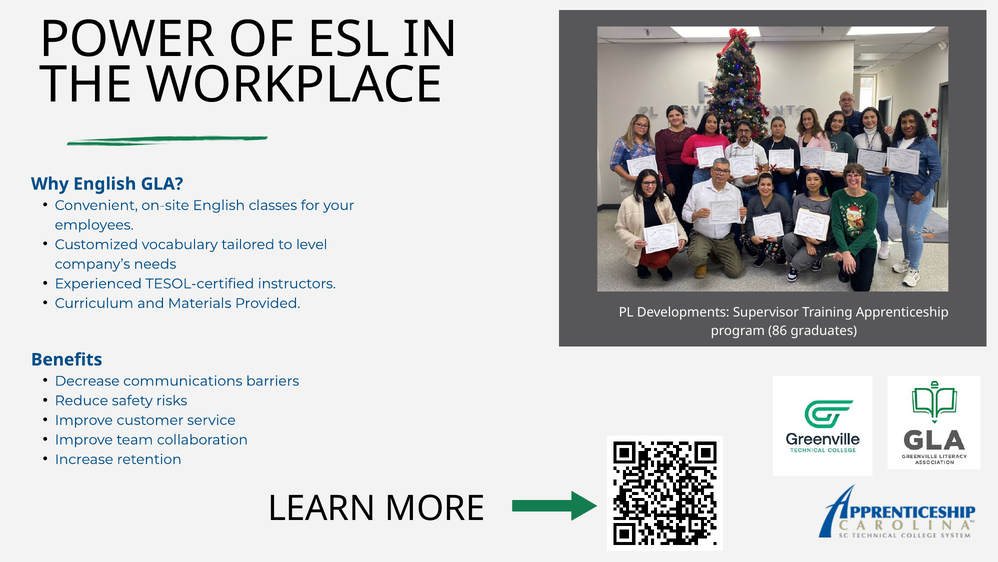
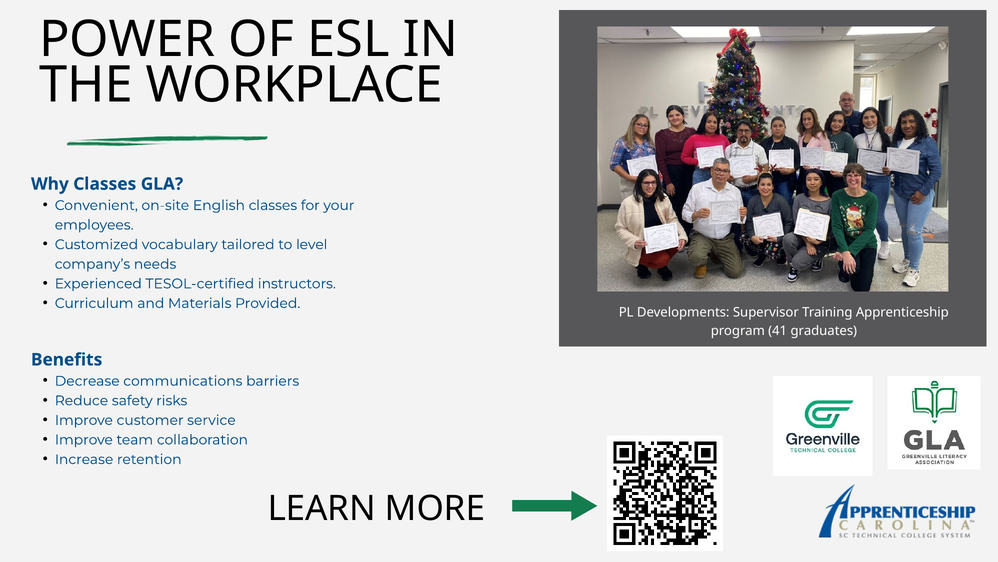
Why English: English -> Classes
86: 86 -> 41
